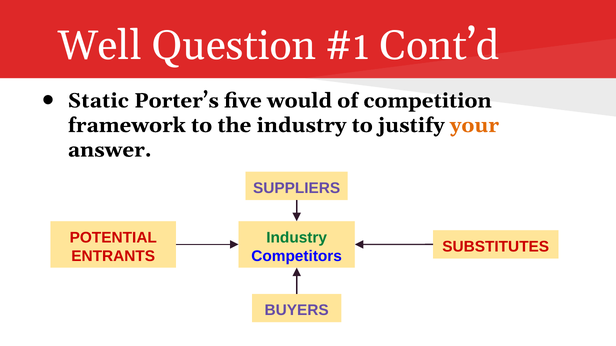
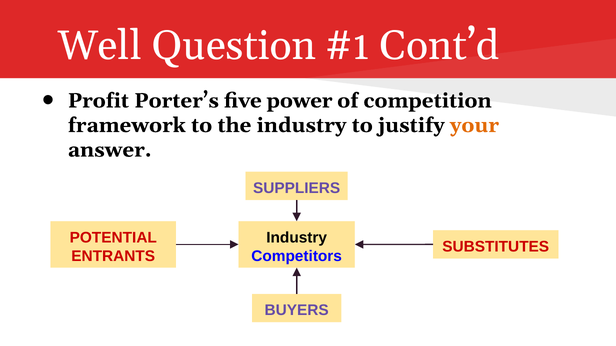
Static: Static -> Profit
would: would -> power
Industry at (297, 238) colour: green -> black
